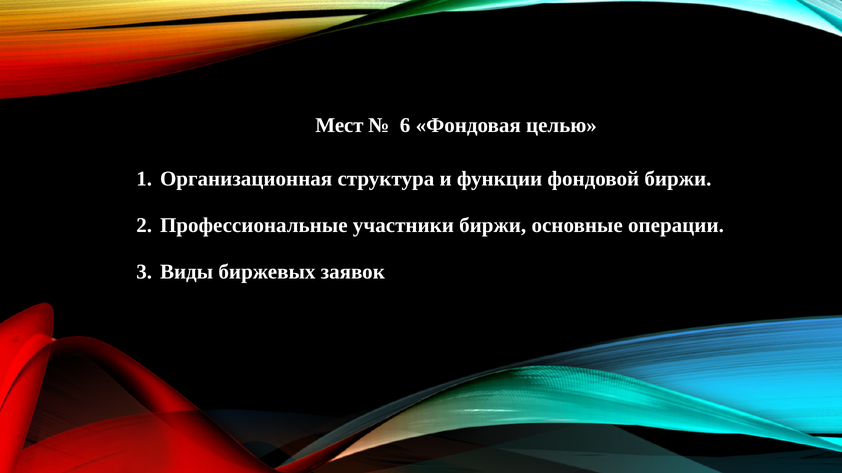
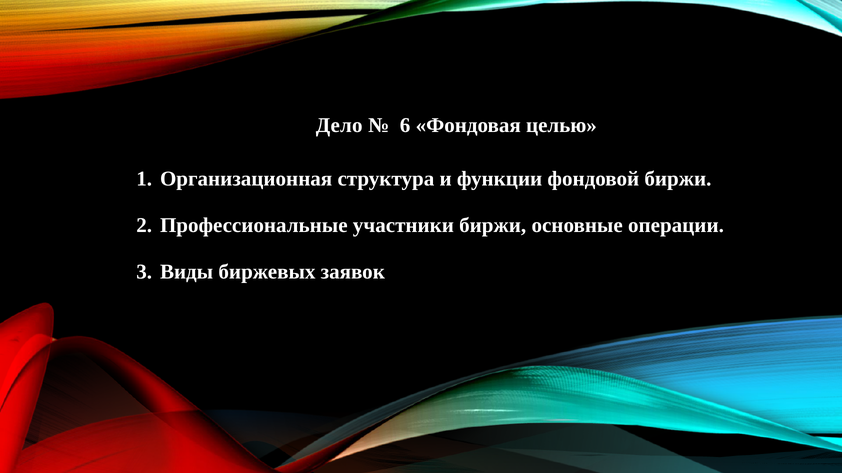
Мест: Мест -> Дело
